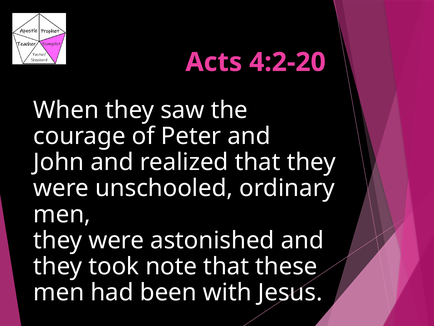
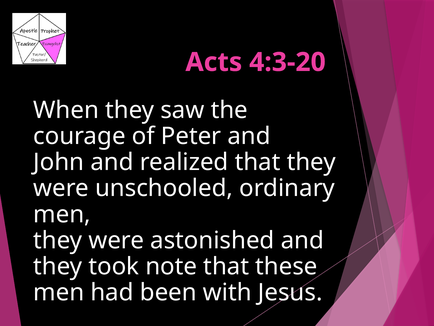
4:2-20: 4:2-20 -> 4:3-20
